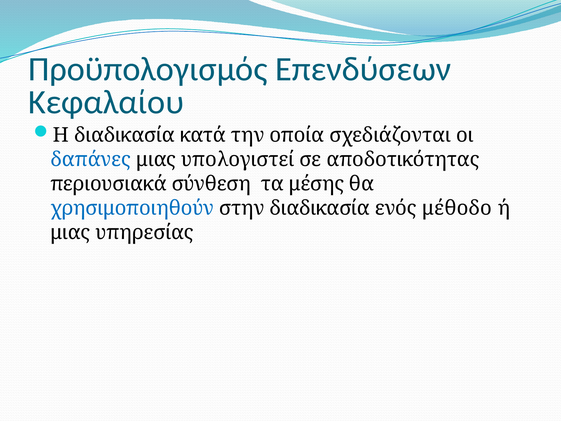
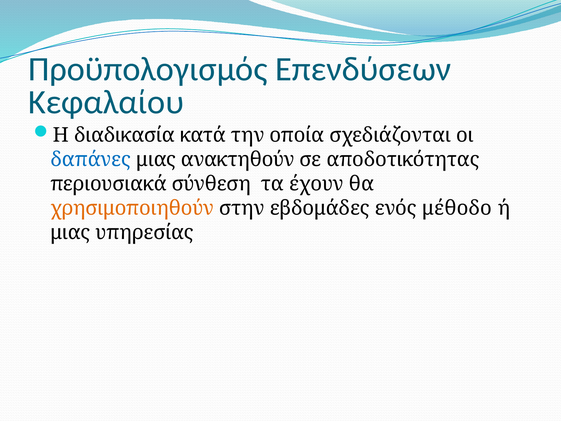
υπολογιστεί: υπολογιστεί -> ανακτηθούν
μέσης: μέσης -> έχουν
χρησιμοποιηθούν colour: blue -> orange
στην διαδικασία: διαδικασία -> εβδομάδες
